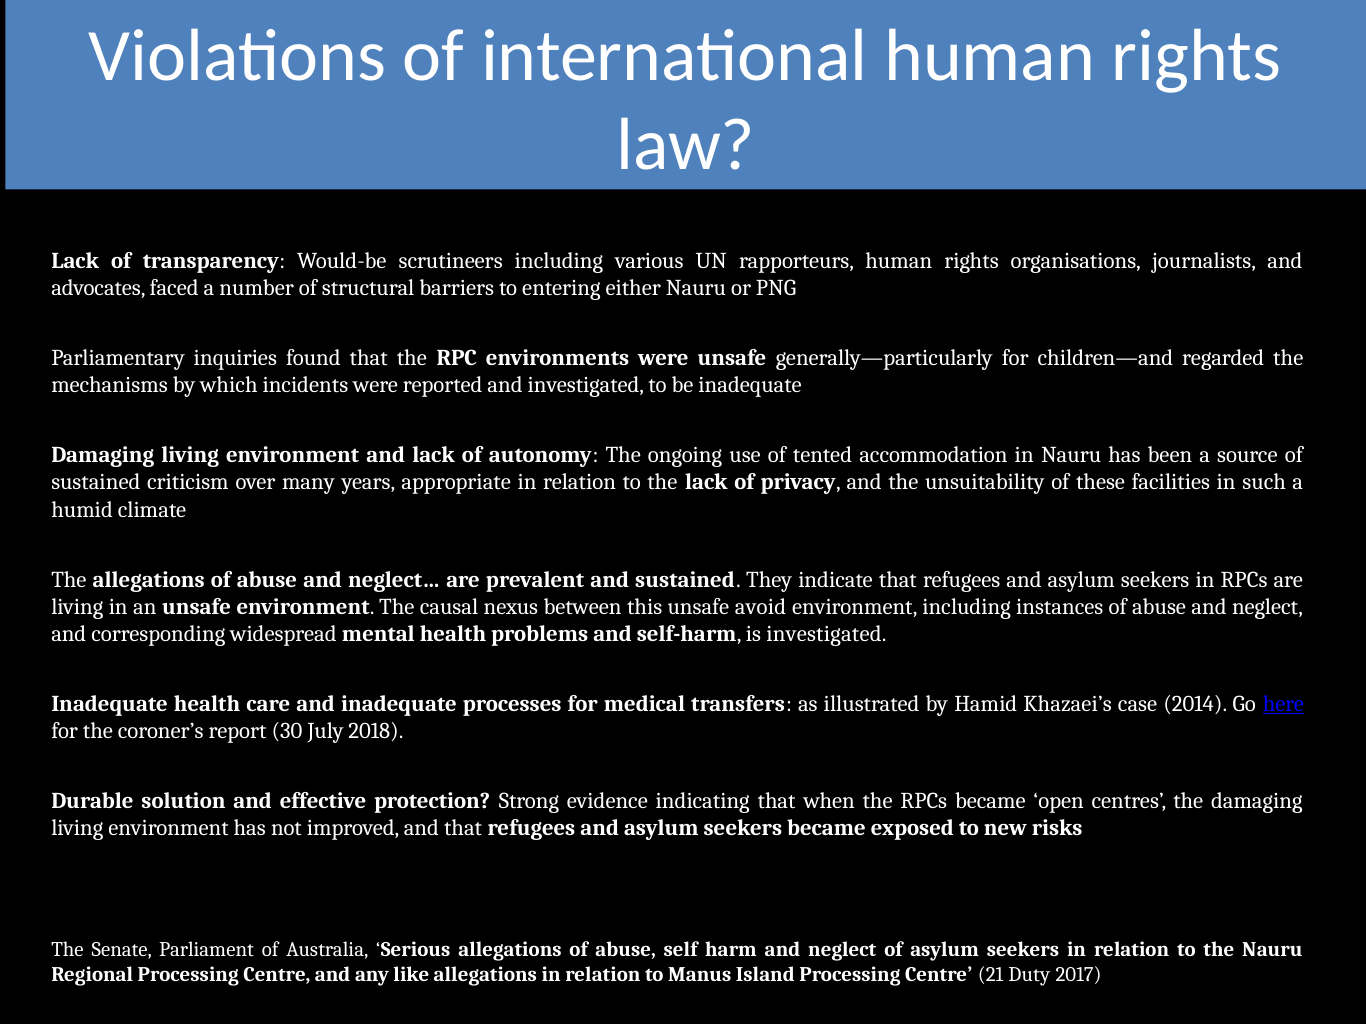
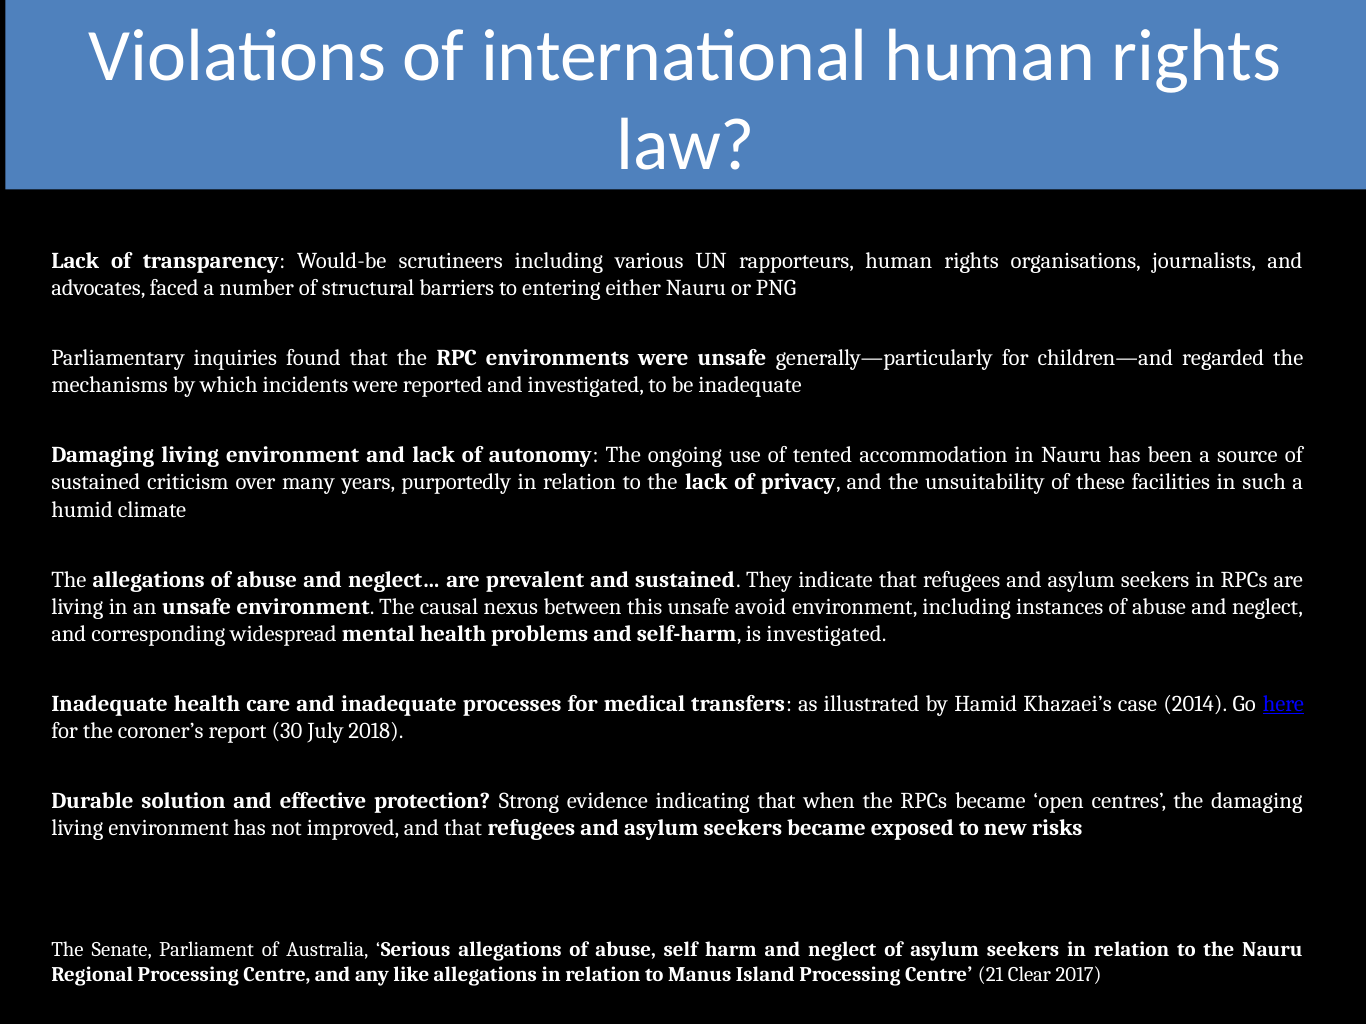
appropriate: appropriate -> purportedly
Duty: Duty -> Clear
